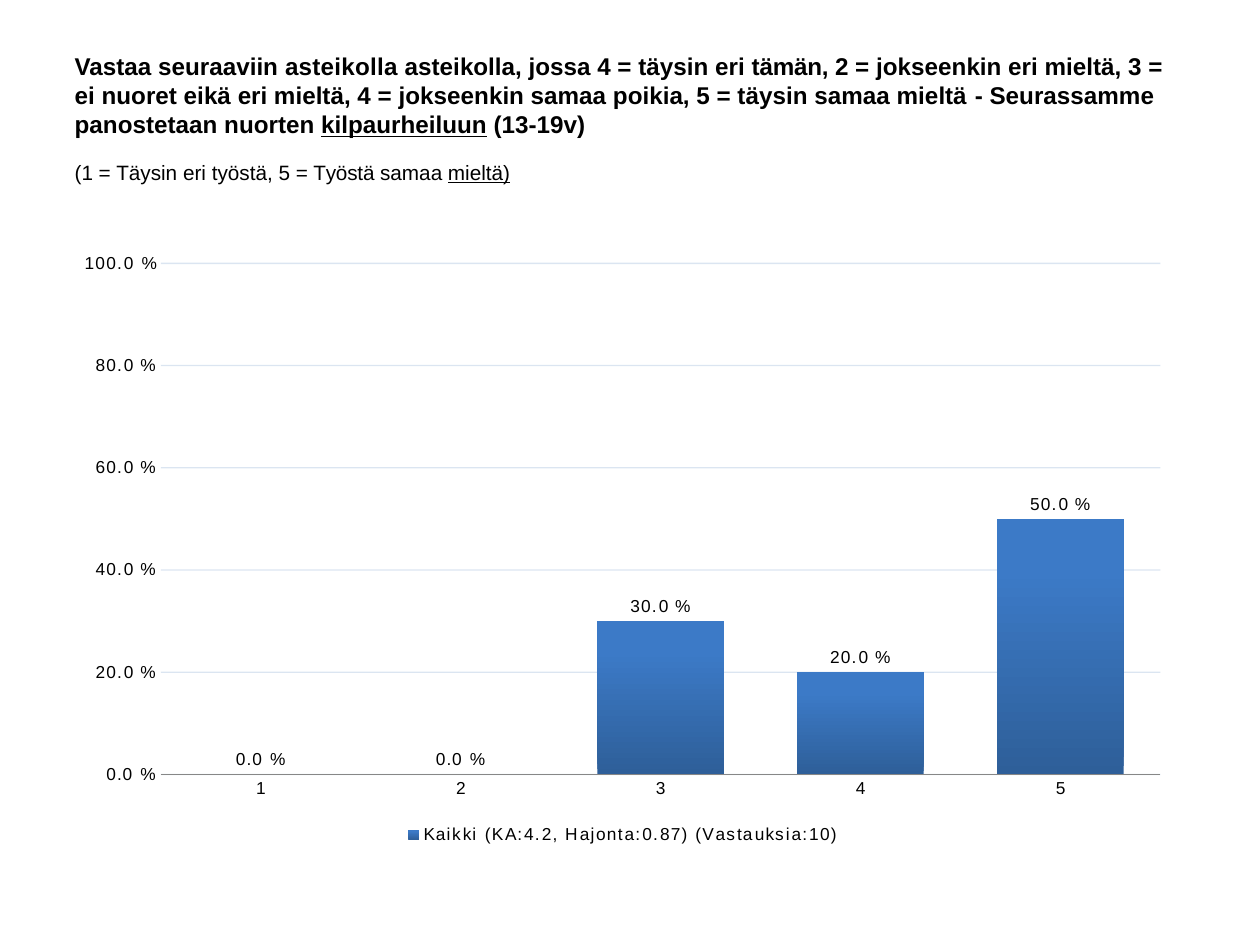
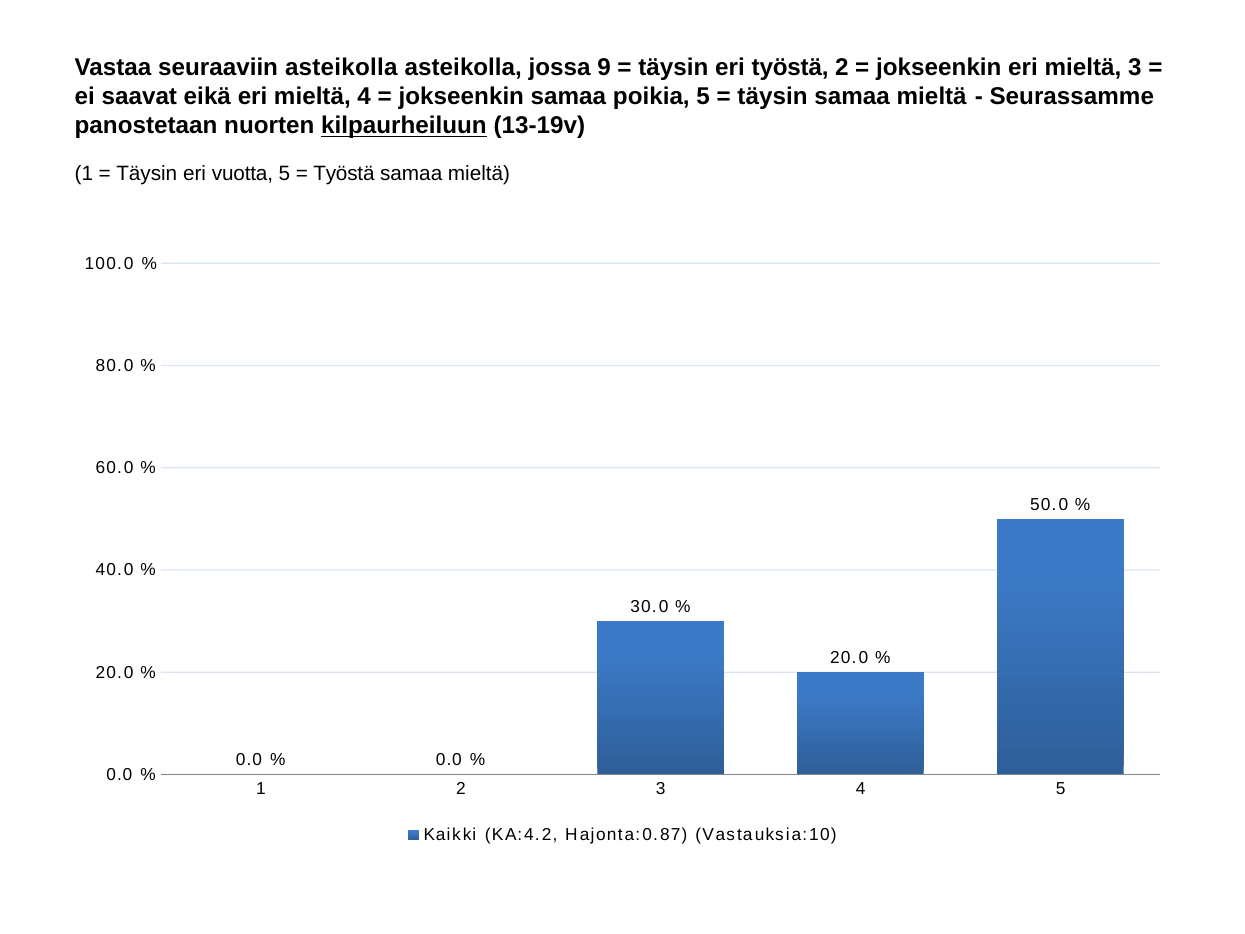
jossa 4: 4 -> 9
eri tämän: tämän -> työstä
nuoret: nuoret -> saavat
eri työstä: työstä -> vuotta
mieltä at (479, 173) underline: present -> none
